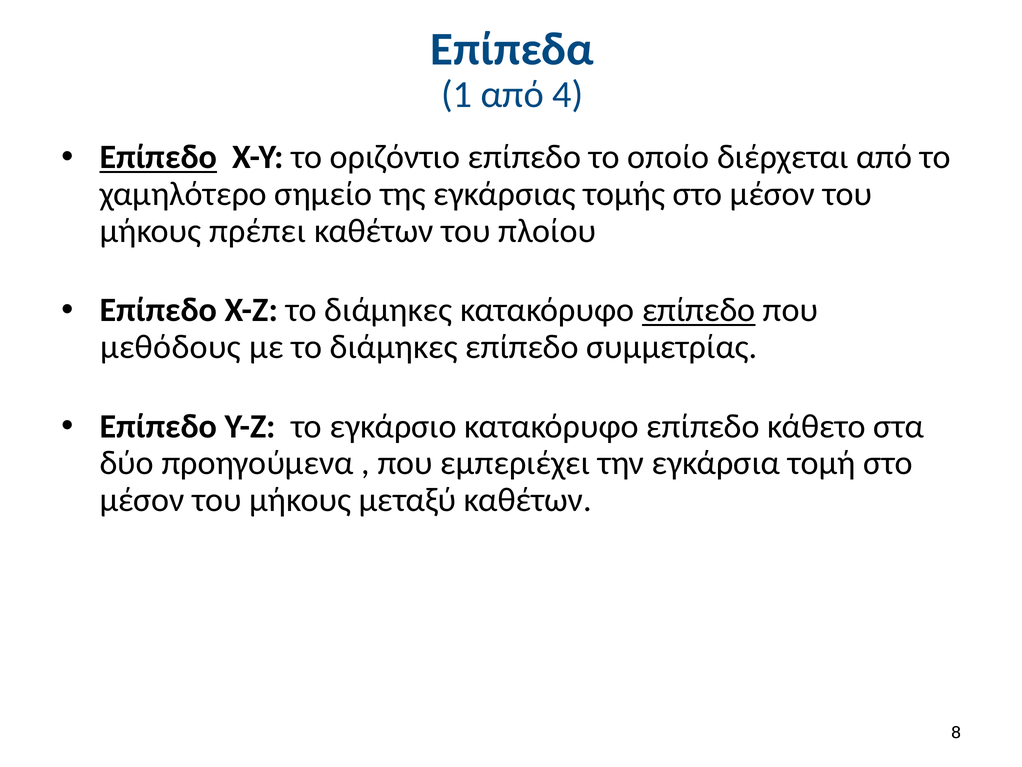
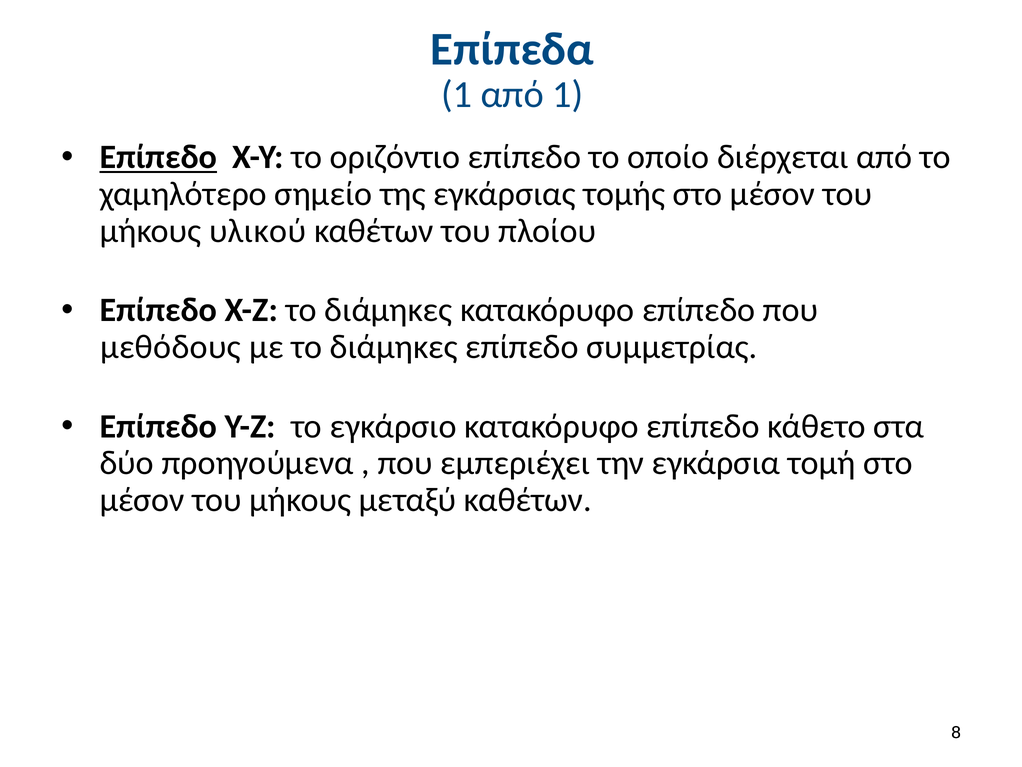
από 4: 4 -> 1
πρέπει: πρέπει -> υλικού
επίπεδο at (699, 310) underline: present -> none
